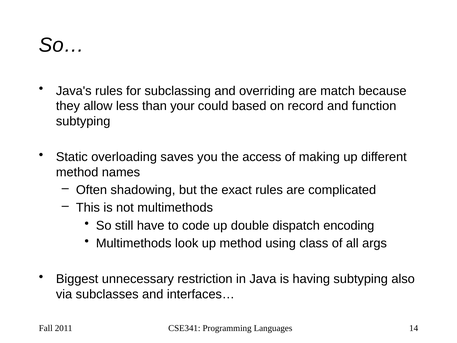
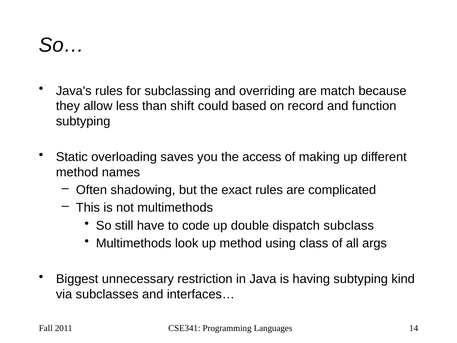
your: your -> shift
encoding: encoding -> subclass
also: also -> kind
